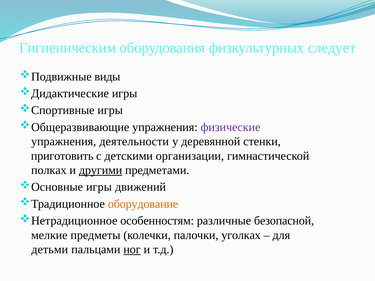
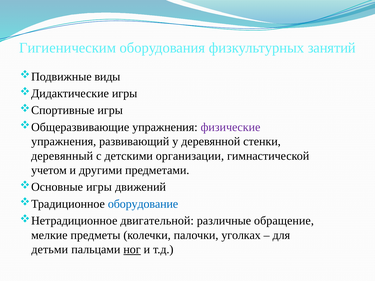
следует: следует -> занятий
деятельности: деятельности -> развивающий
приготовить: приготовить -> деревянный
полках: полках -> учетом
другими underline: present -> none
оборудование colour: orange -> blue
особенностям: особенностям -> двигательной
безопасной: безопасной -> обращение
